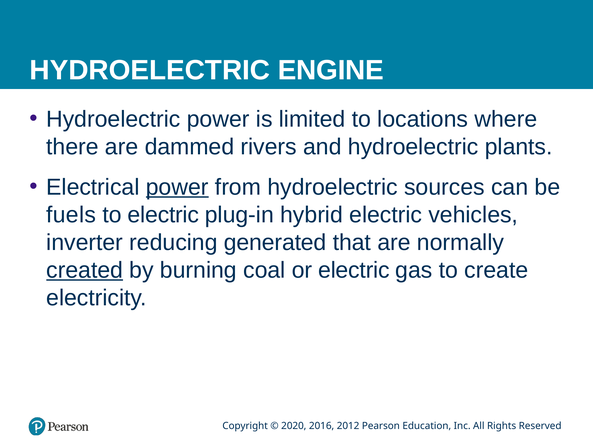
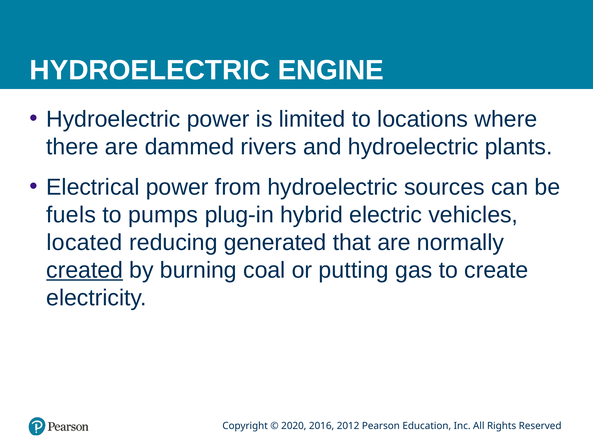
power at (177, 187) underline: present -> none
to electric: electric -> pumps
inverter: inverter -> located
or electric: electric -> putting
